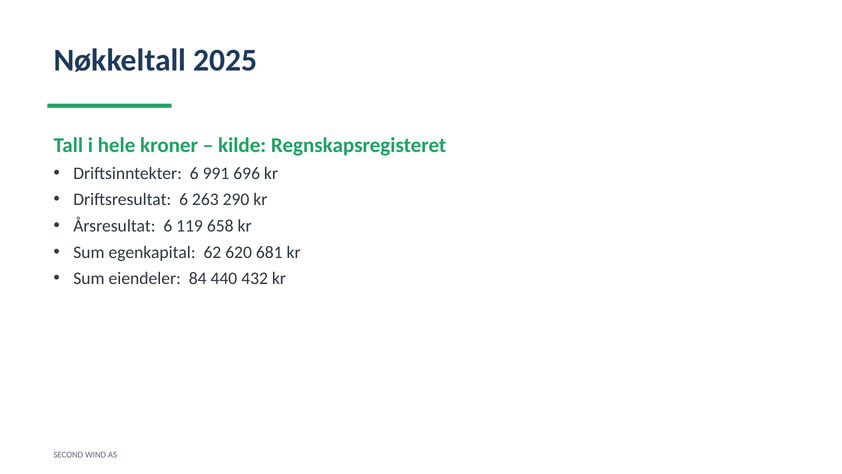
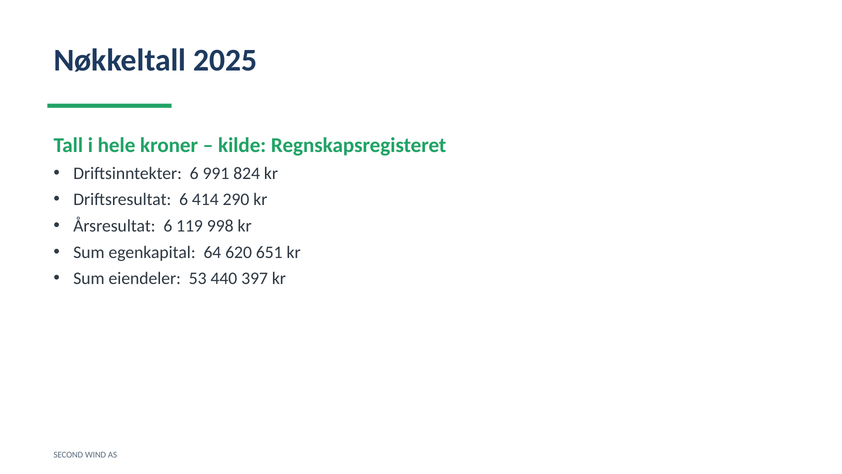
696: 696 -> 824
263: 263 -> 414
658: 658 -> 998
62: 62 -> 64
681: 681 -> 651
84: 84 -> 53
432: 432 -> 397
